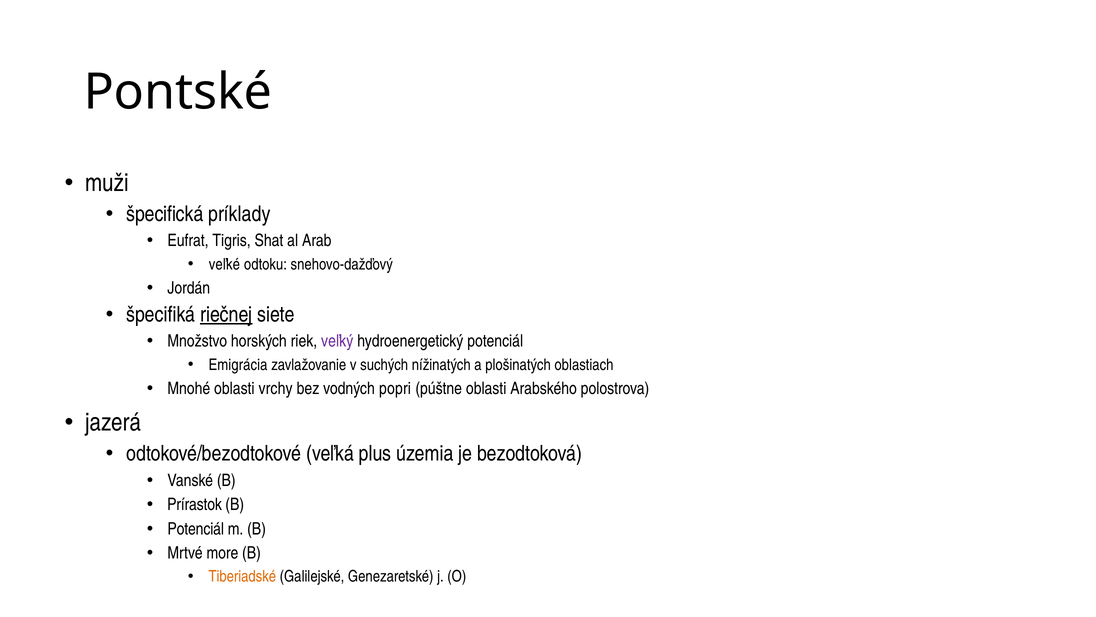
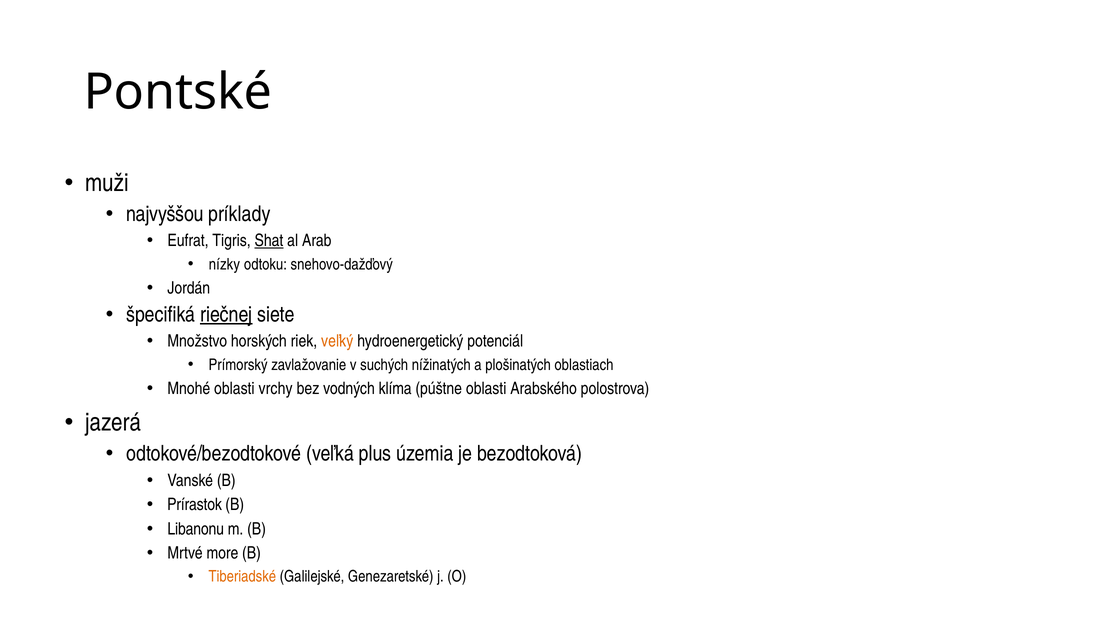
špecifická: špecifická -> najvyššou
Shat underline: none -> present
veľké: veľké -> nízky
veľký colour: purple -> orange
Emigrácia: Emigrácia -> Prímorský
popri: popri -> klíma
Potenciál at (196, 528): Potenciál -> Libanonu
